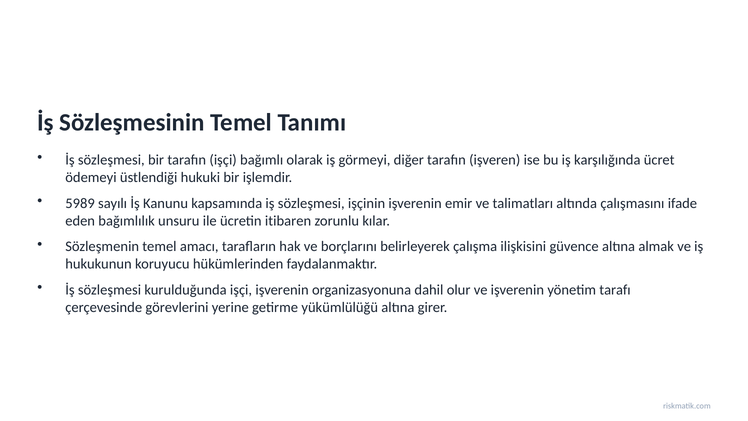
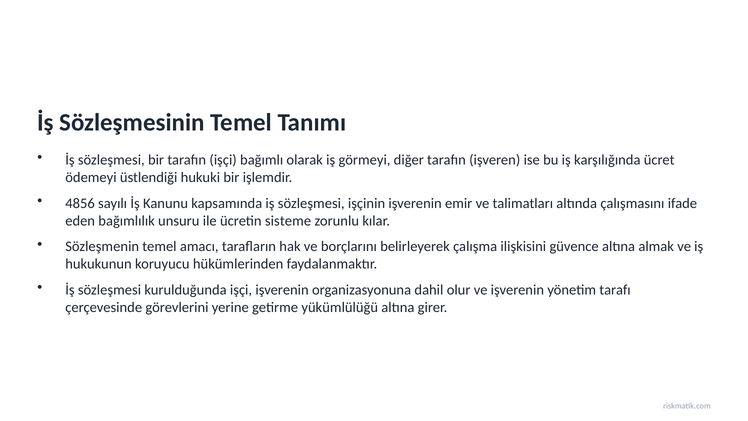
5989: 5989 -> 4856
itibaren: itibaren -> sisteme
